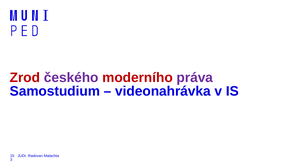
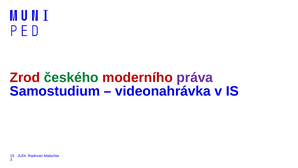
českého colour: purple -> green
